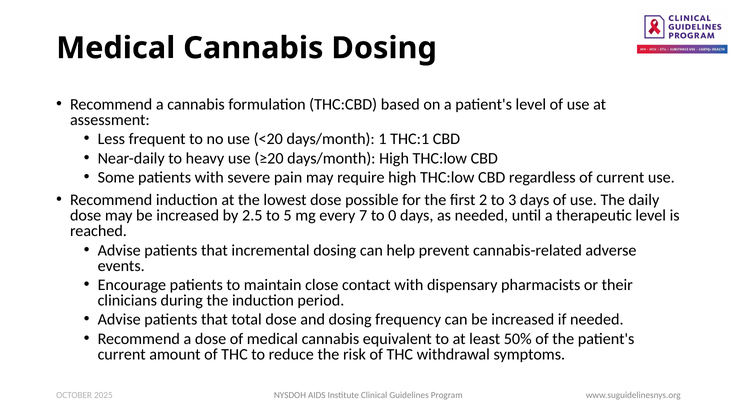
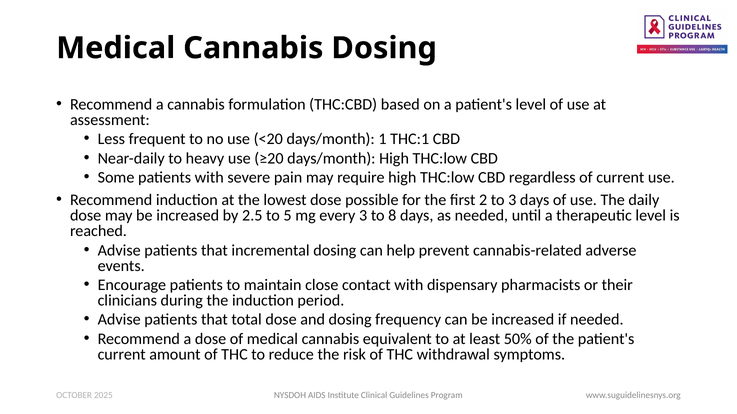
every 7: 7 -> 3
0: 0 -> 8
